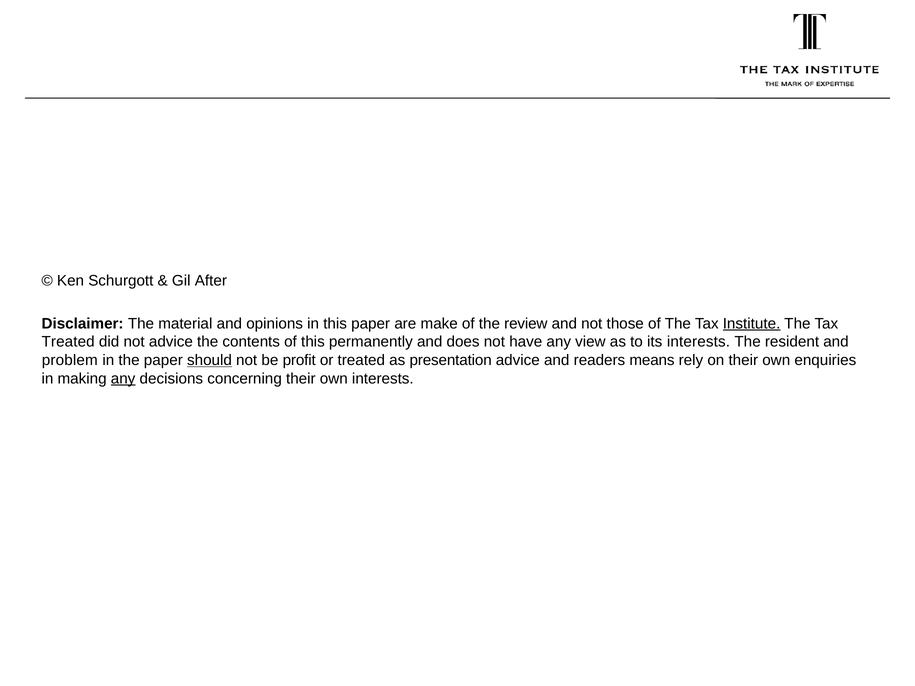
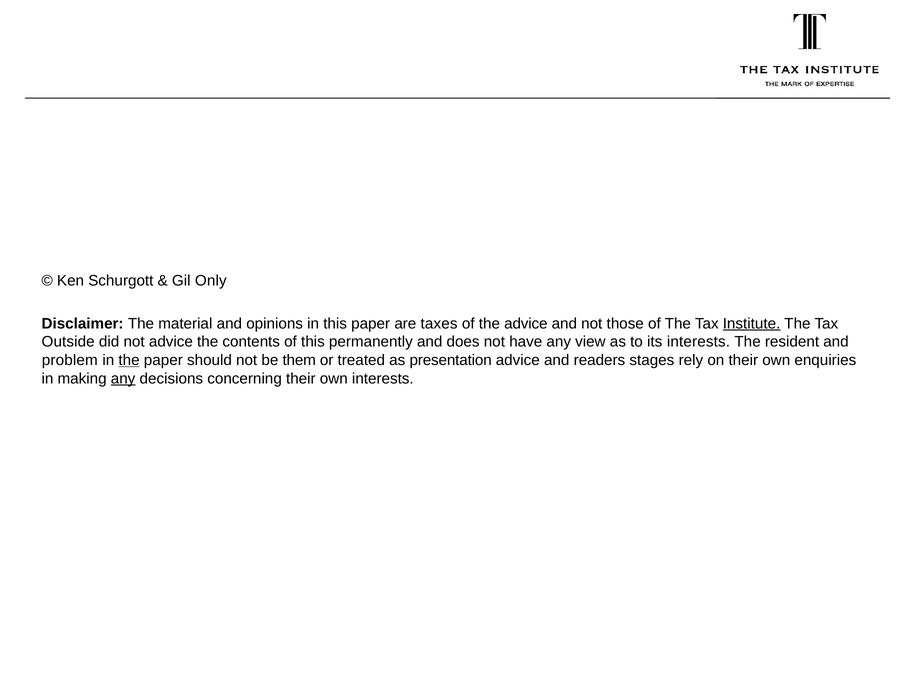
After: After -> Only
make: make -> taxes
the review: review -> advice
Treated at (68, 342): Treated -> Outside
the at (129, 360) underline: none -> present
should underline: present -> none
profit: profit -> them
means: means -> stages
